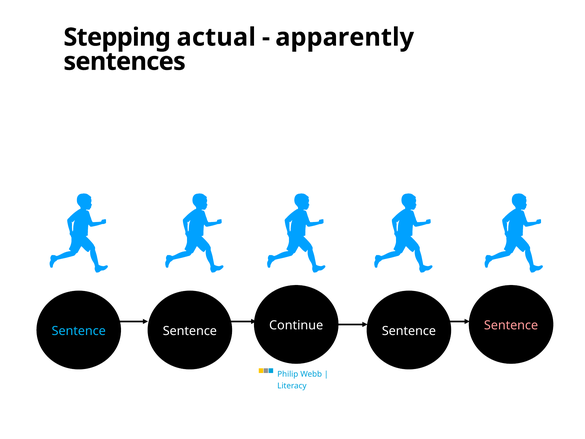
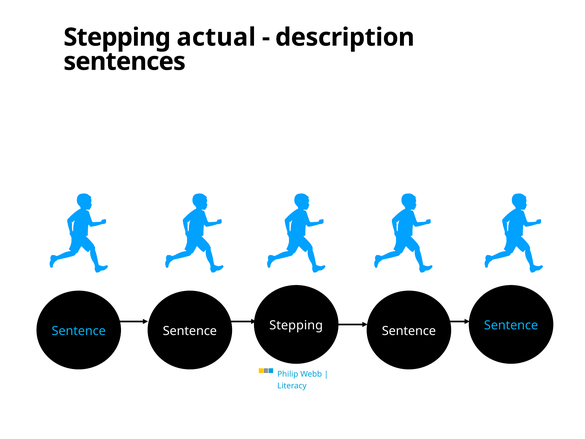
apparently: apparently -> description
Sentence Continue: Continue -> Stepping
Sentence at (511, 325) colour: pink -> light blue
